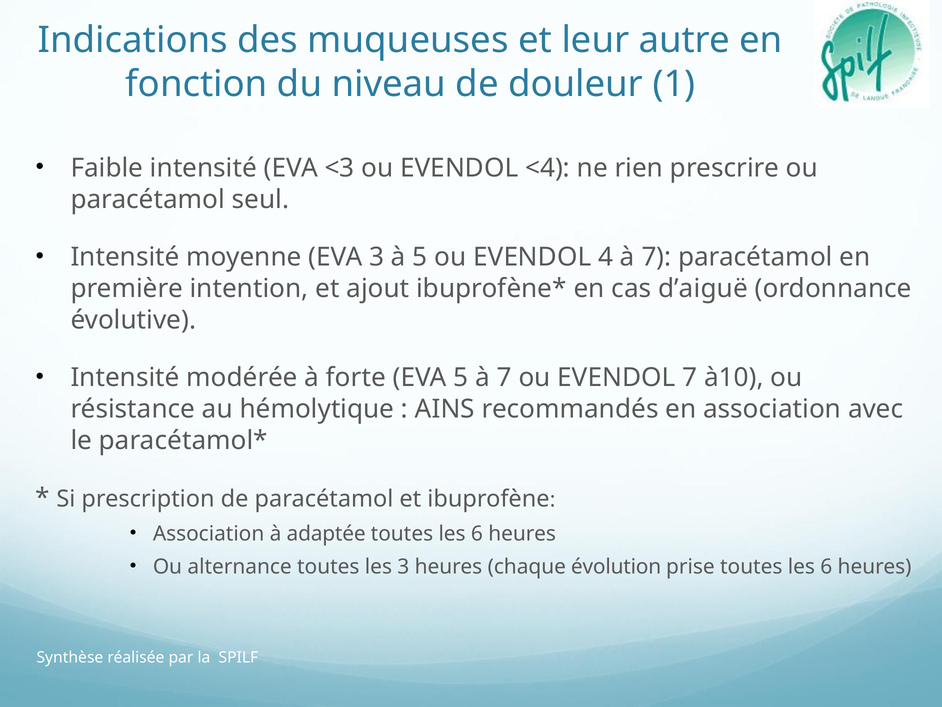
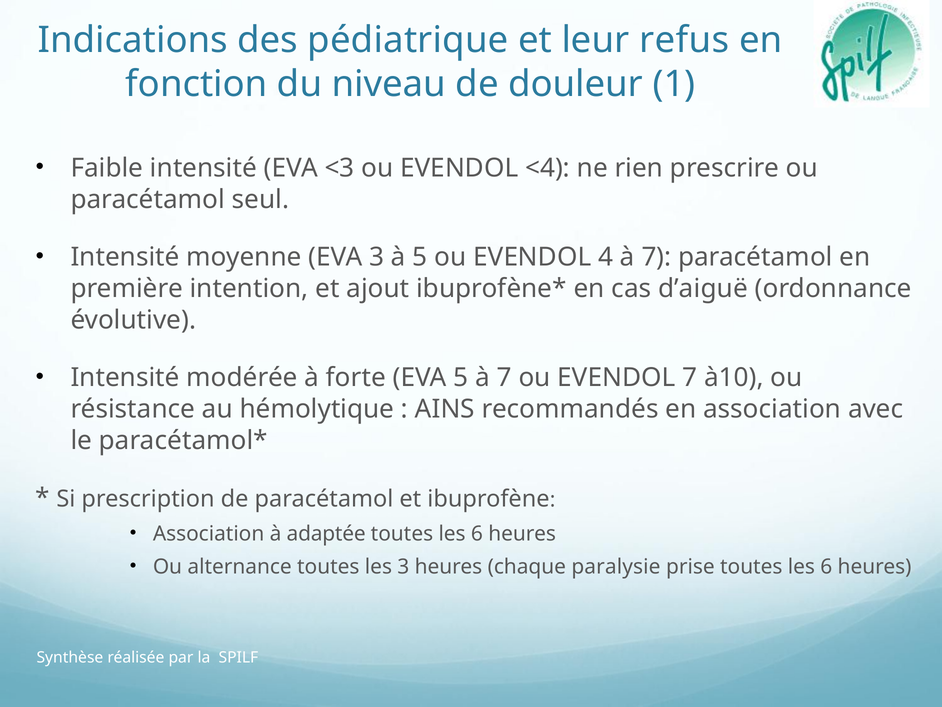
muqueuses: muqueuses -> pédiatrique
autre: autre -> refus
évolution: évolution -> paralysie
